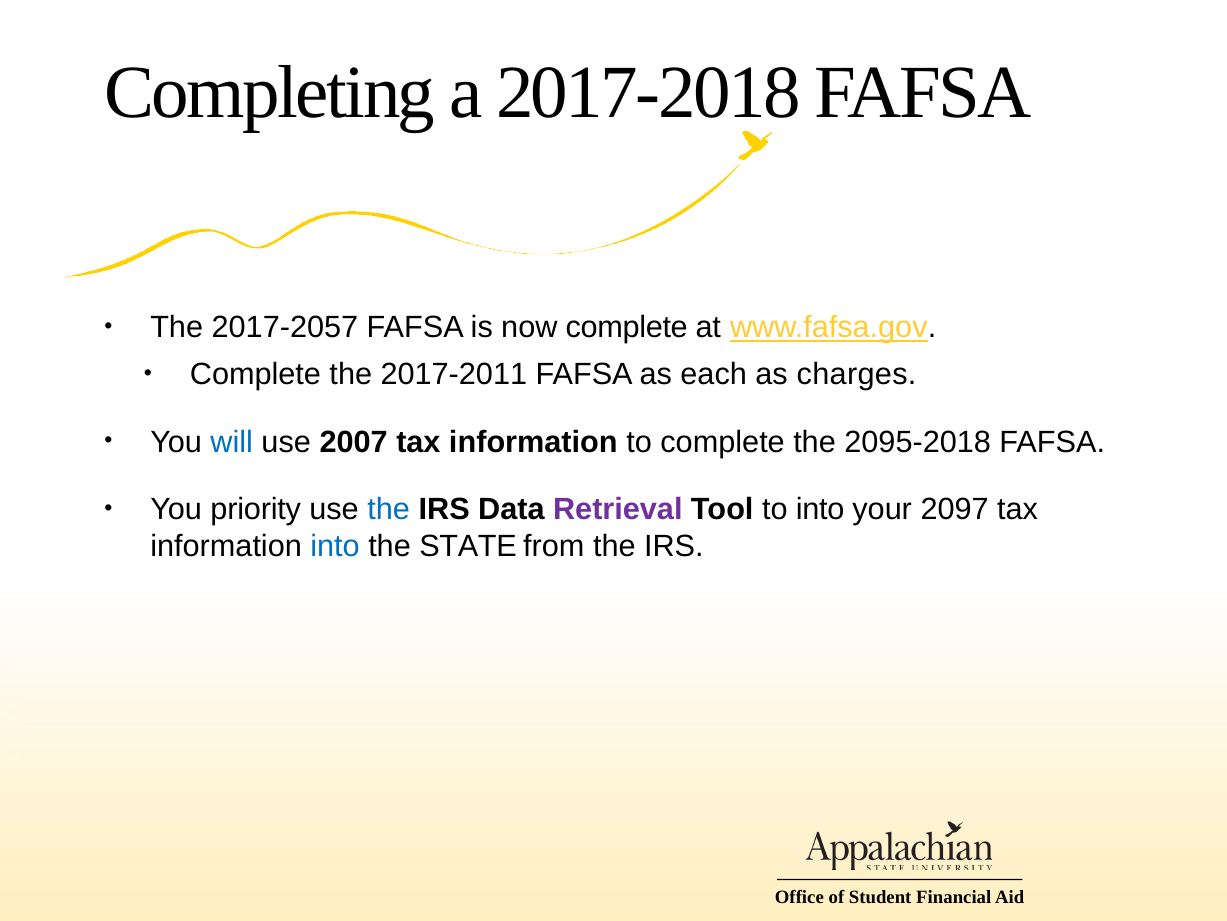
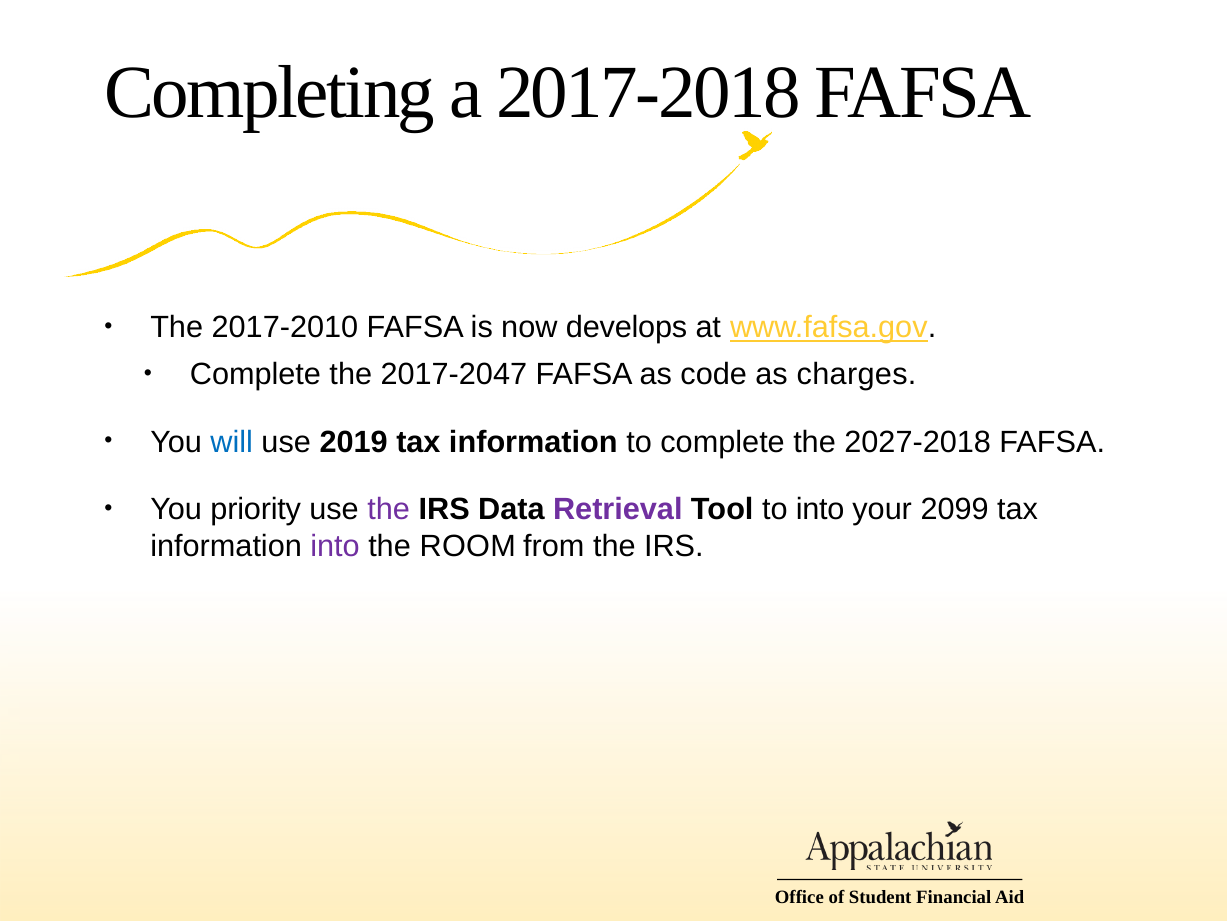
2017-2057: 2017-2057 -> 2017-2010
now complete: complete -> develops
2017-2011: 2017-2011 -> 2017-2047
each: each -> code
2007: 2007 -> 2019
2095-2018: 2095-2018 -> 2027-2018
the at (389, 509) colour: blue -> purple
2097: 2097 -> 2099
into at (335, 546) colour: blue -> purple
STATE: STATE -> ROOM
